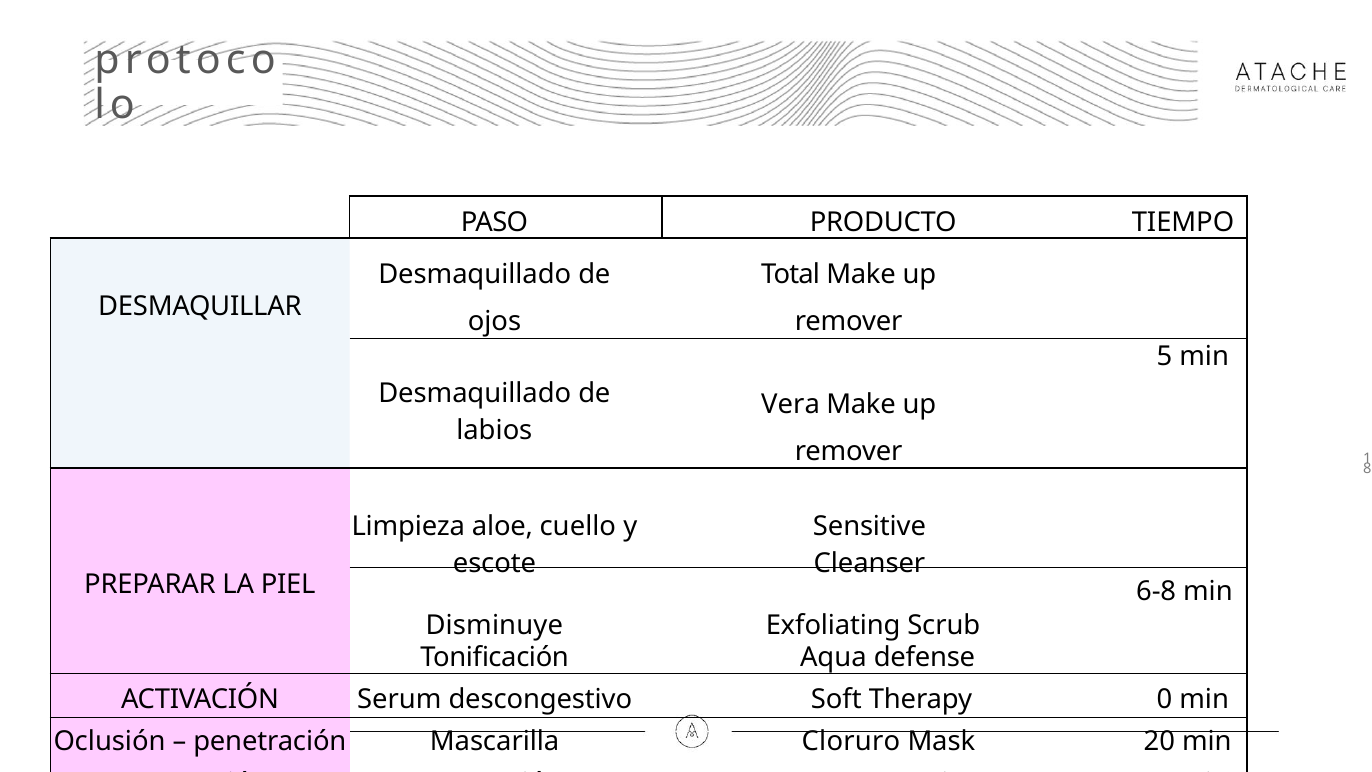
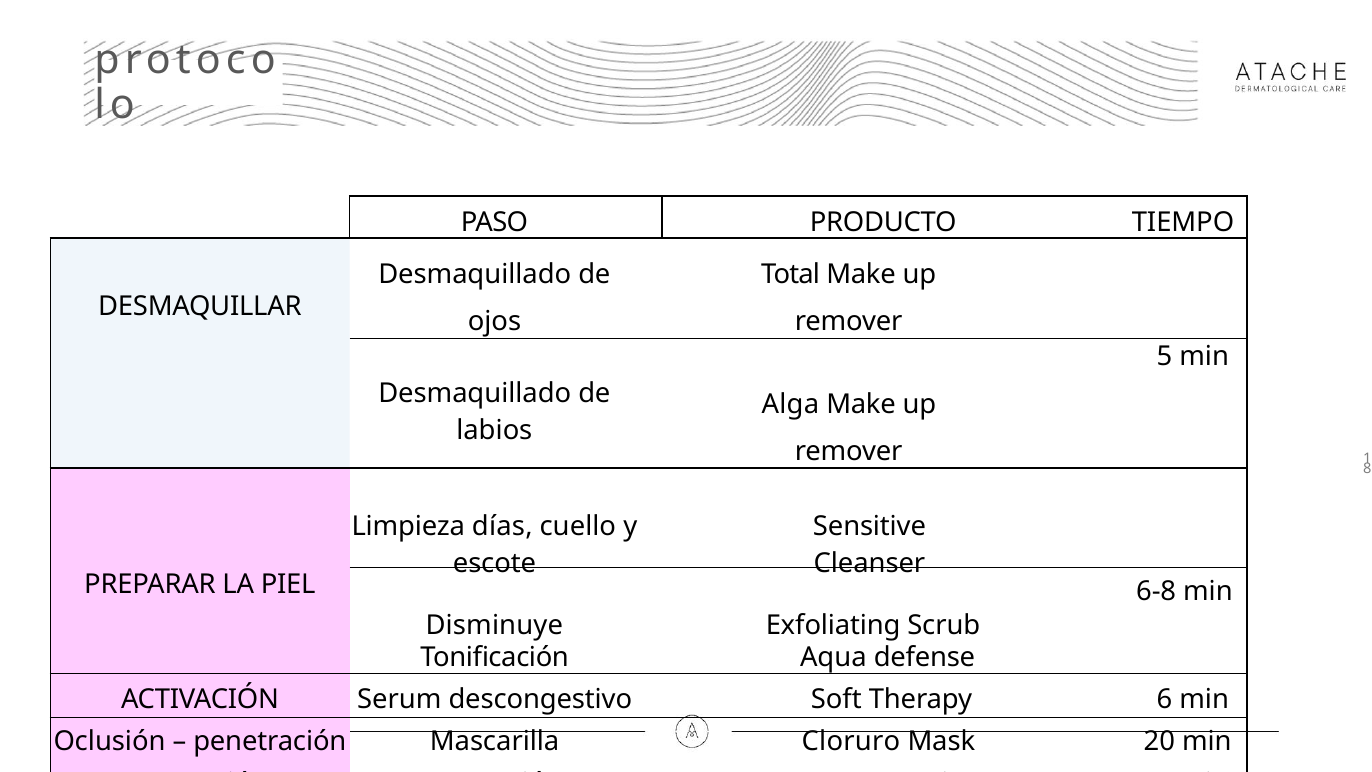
Vera: Vera -> Alga
aloe: aloe -> días
0: 0 -> 6
